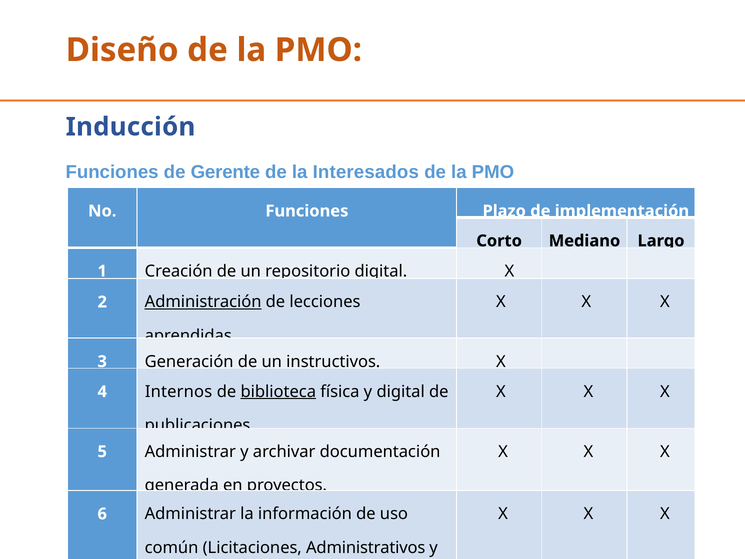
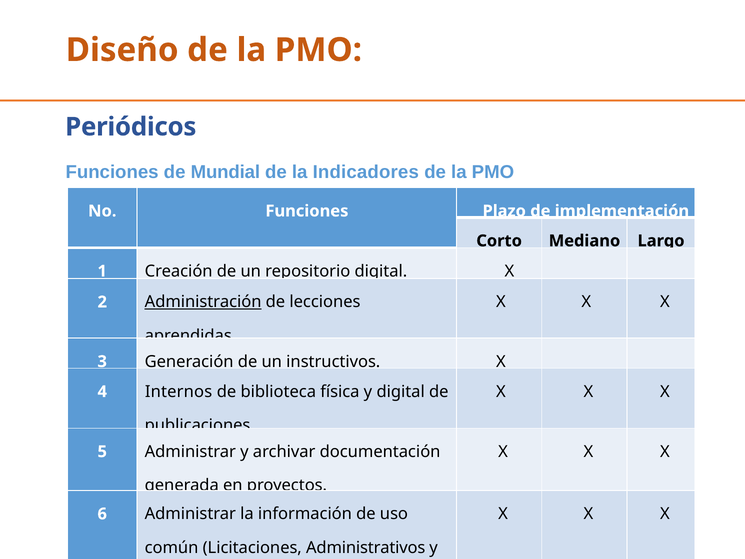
Inducción: Inducción -> Periódicos
Gerente: Gerente -> Mundial
Interesados: Interesados -> Indicadores
biblioteca underline: present -> none
